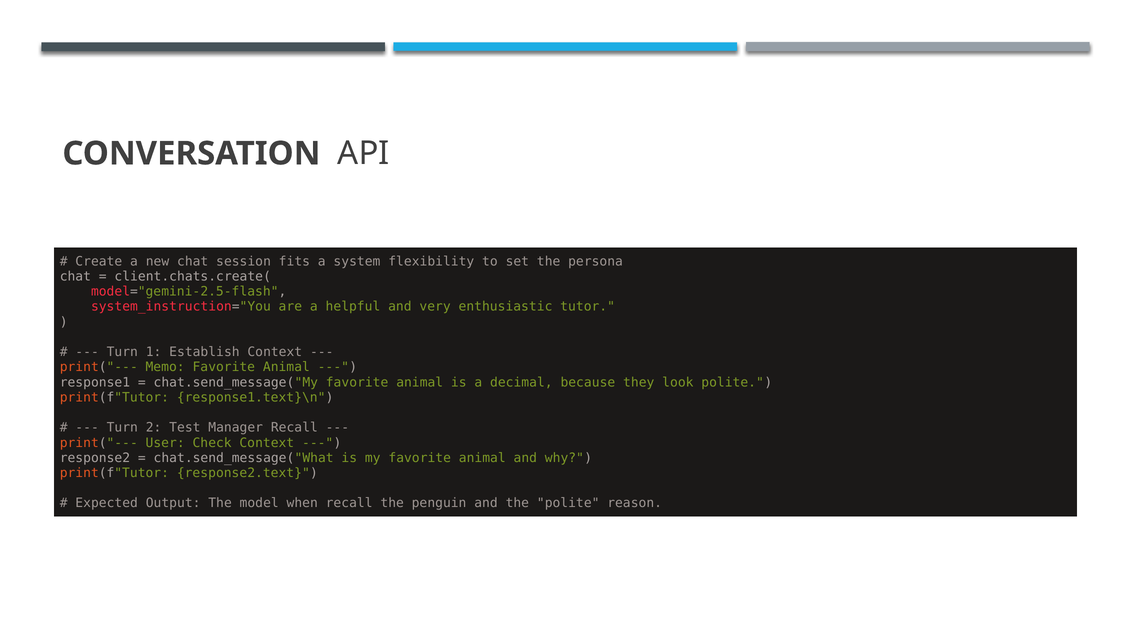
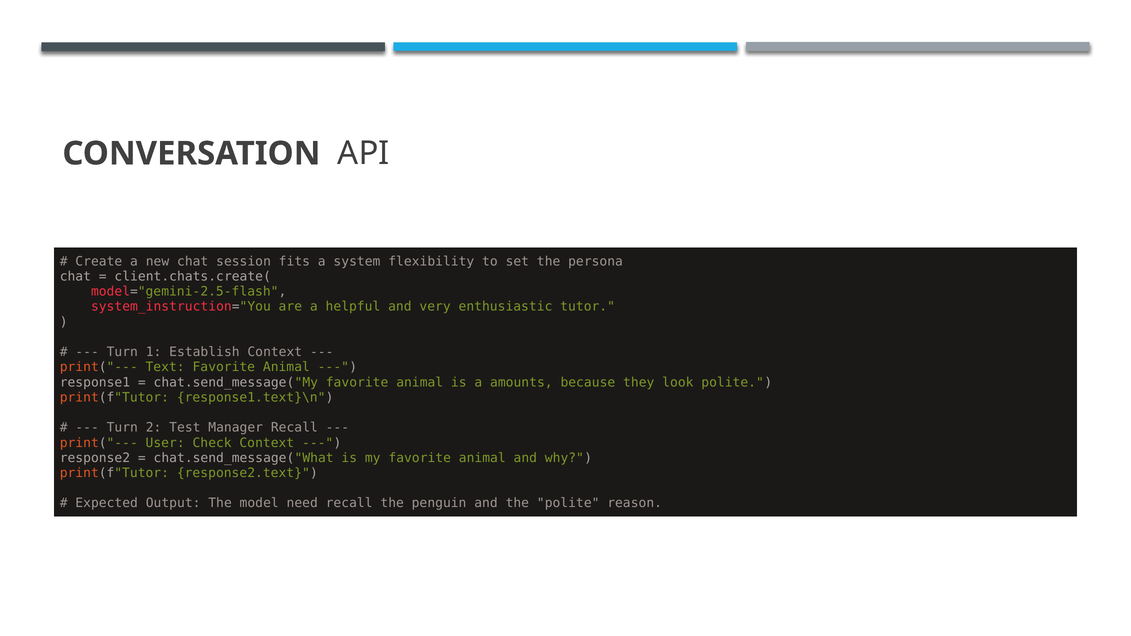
Memo: Memo -> Text
decimal: decimal -> amounts
when: when -> need
